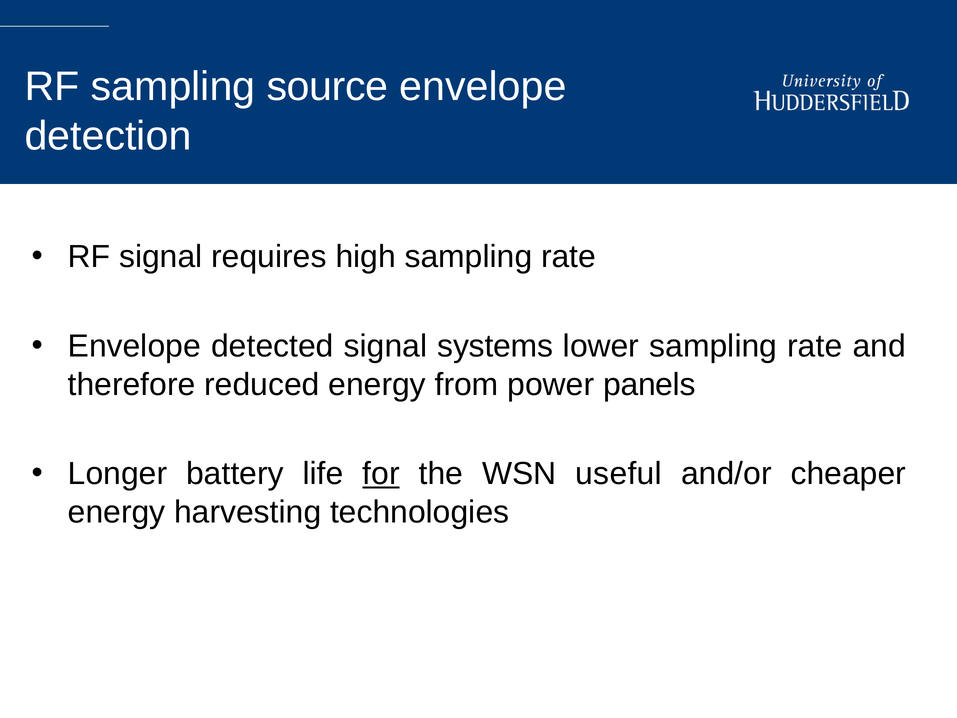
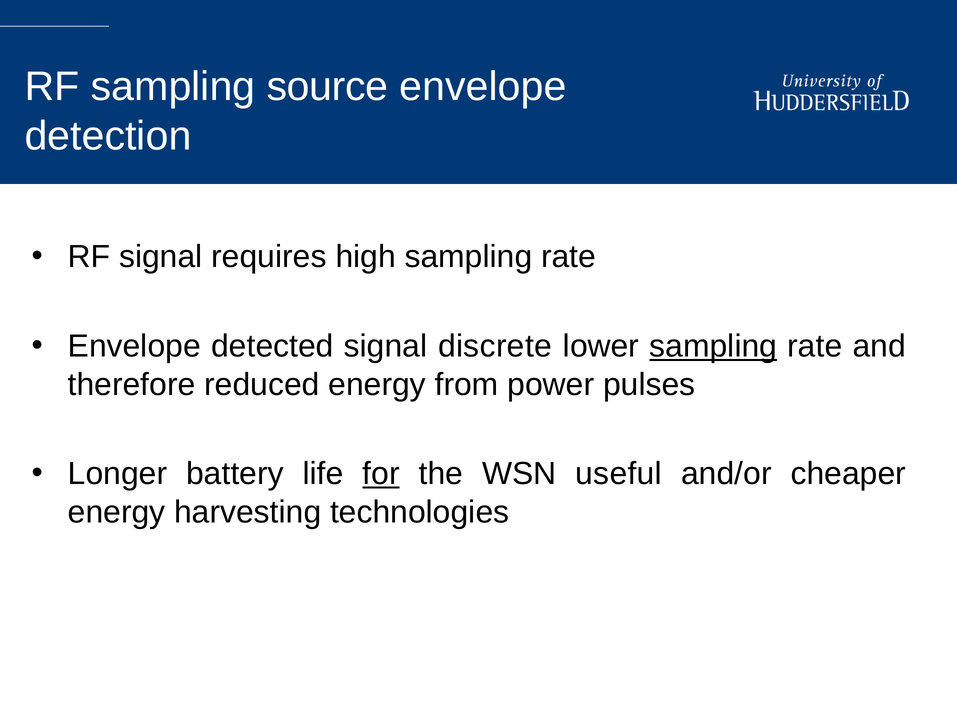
systems: systems -> discrete
sampling at (713, 346) underline: none -> present
panels: panels -> pulses
